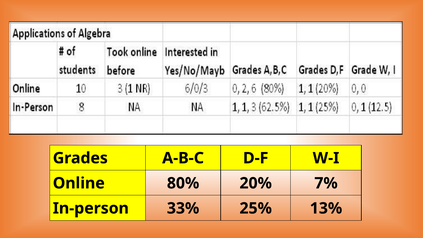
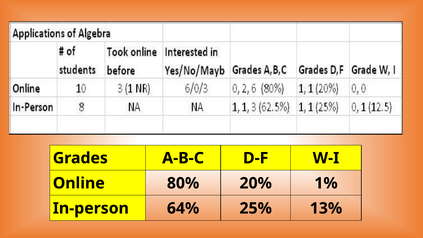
7%: 7% -> 1%
33%: 33% -> 64%
